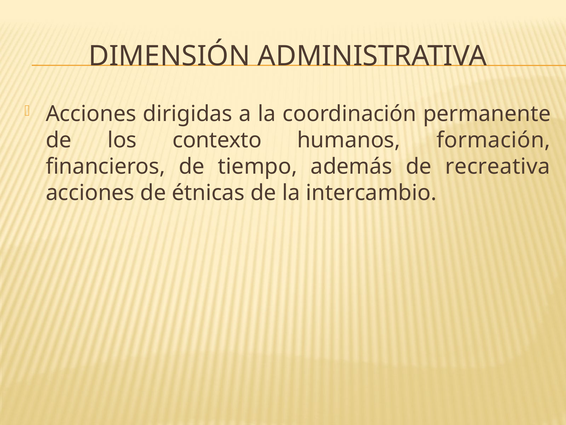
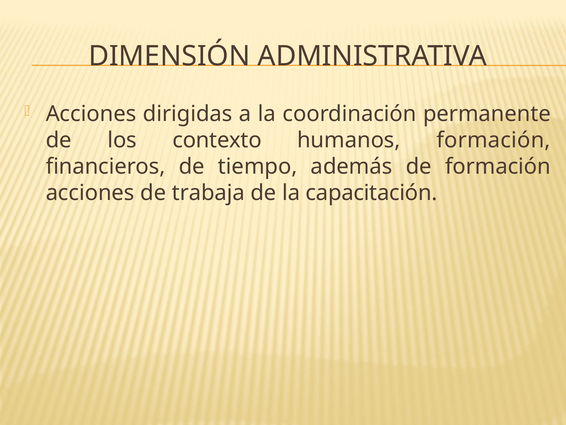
de recreativa: recreativa -> formación
étnicas: étnicas -> trabaja
intercambio: intercambio -> capacitación
